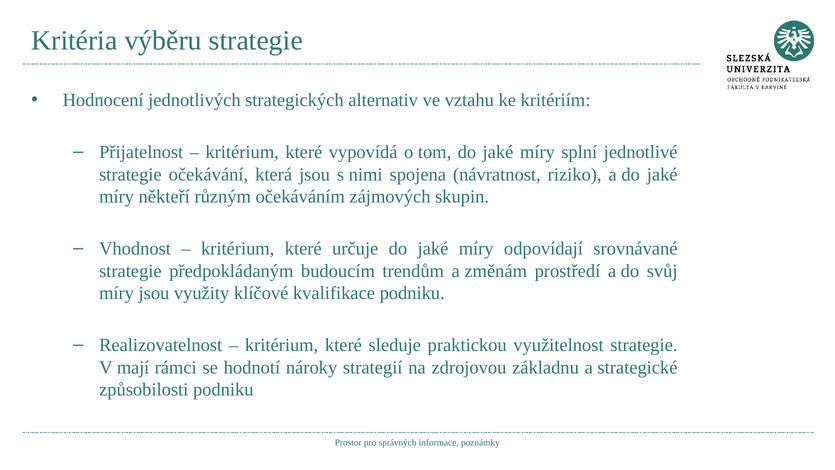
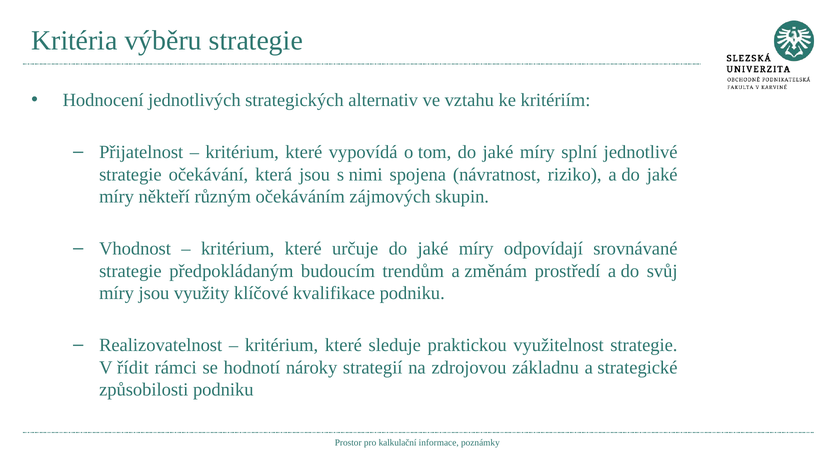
mají: mají -> řídit
správných: správných -> kalkulační
